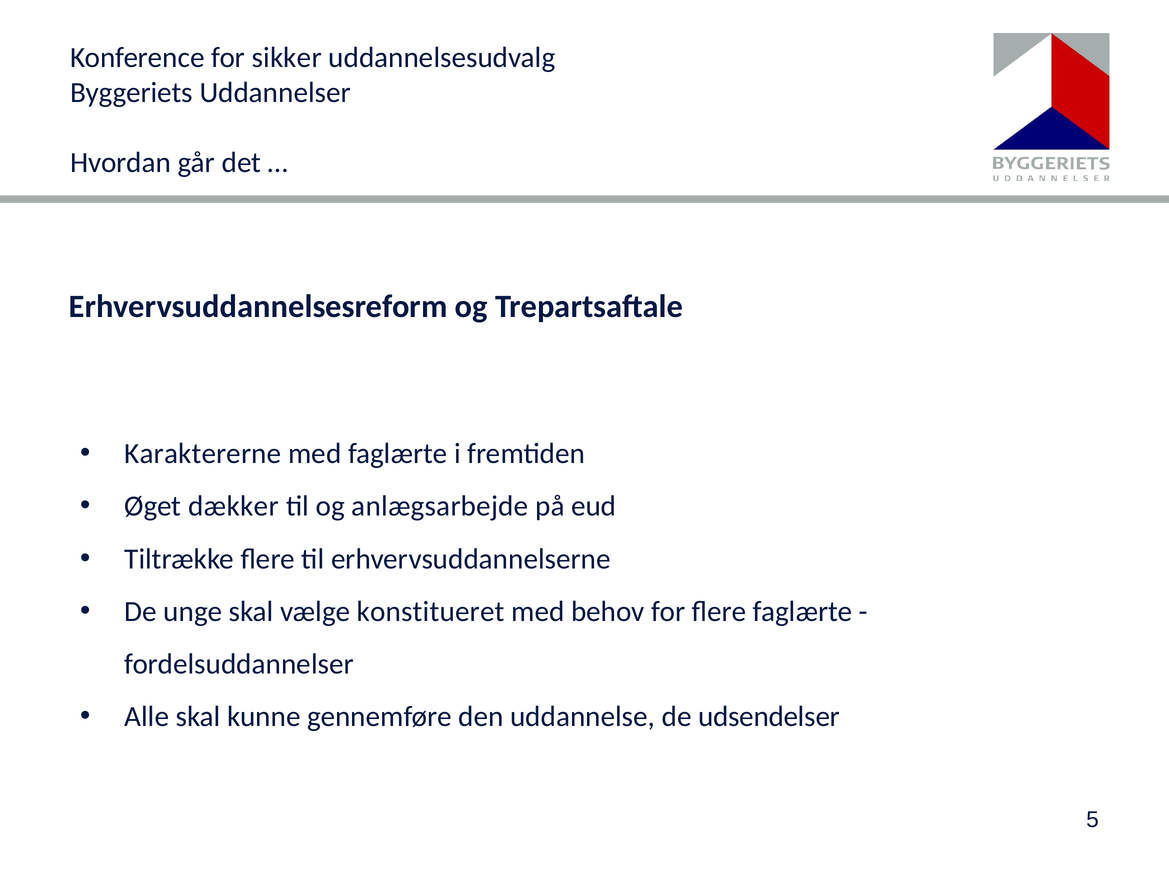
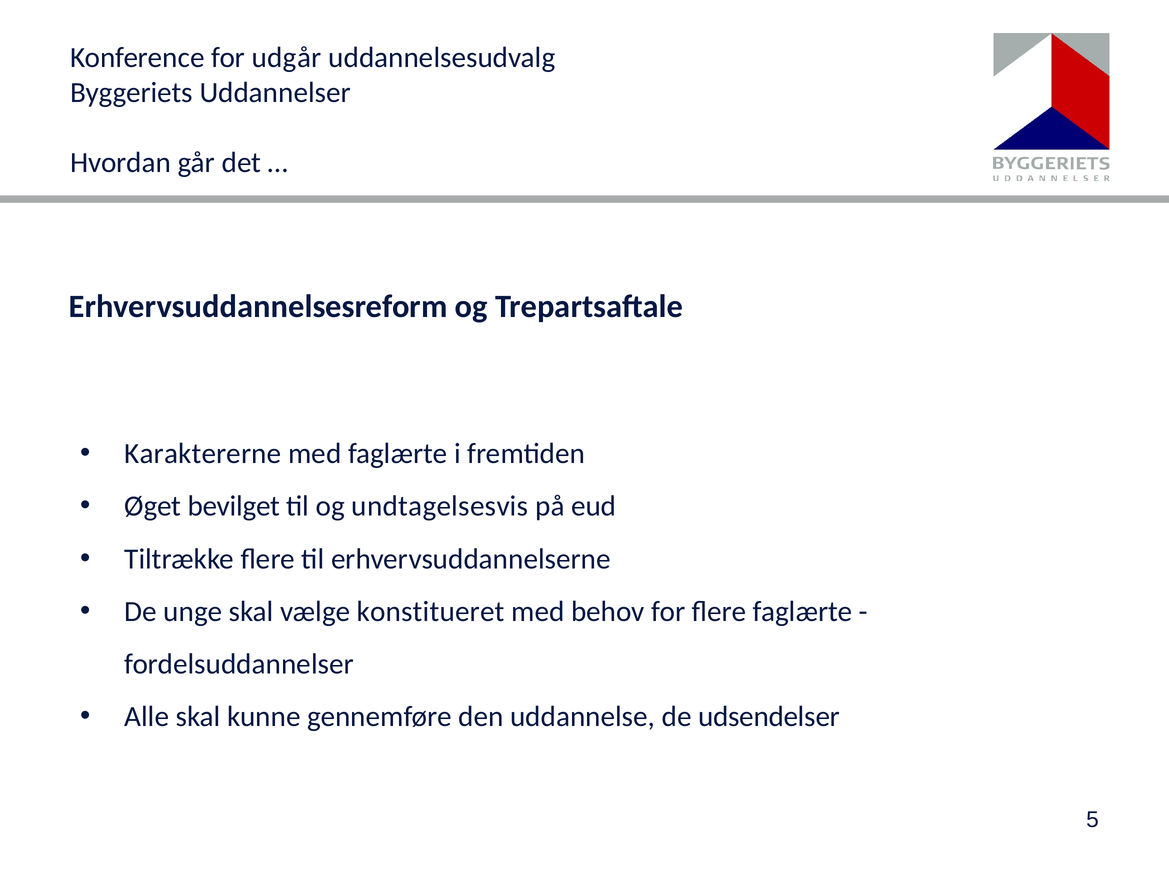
sikker: sikker -> udgår
dækker: dækker -> bevilget
anlægsarbejde: anlægsarbejde -> undtagelsesvis
